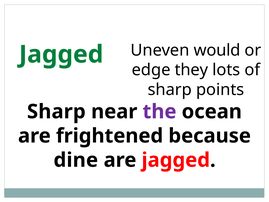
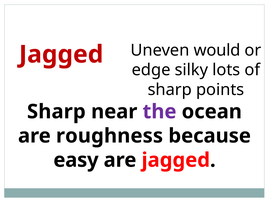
Jagged at (61, 54) colour: green -> red
they: they -> silky
frightened: frightened -> roughness
dine: dine -> easy
